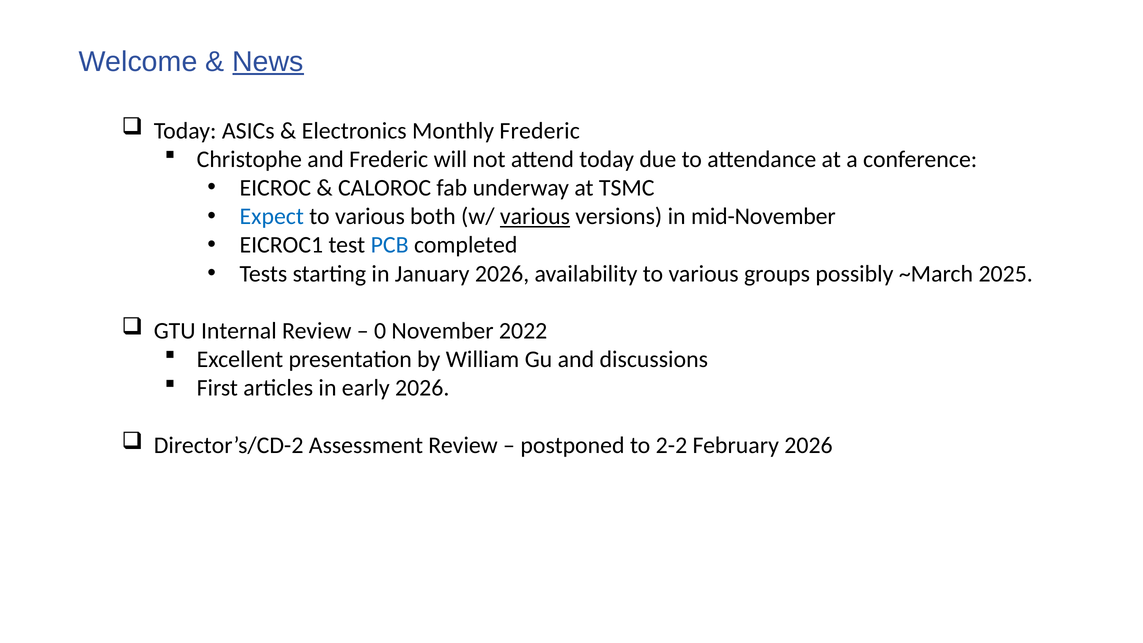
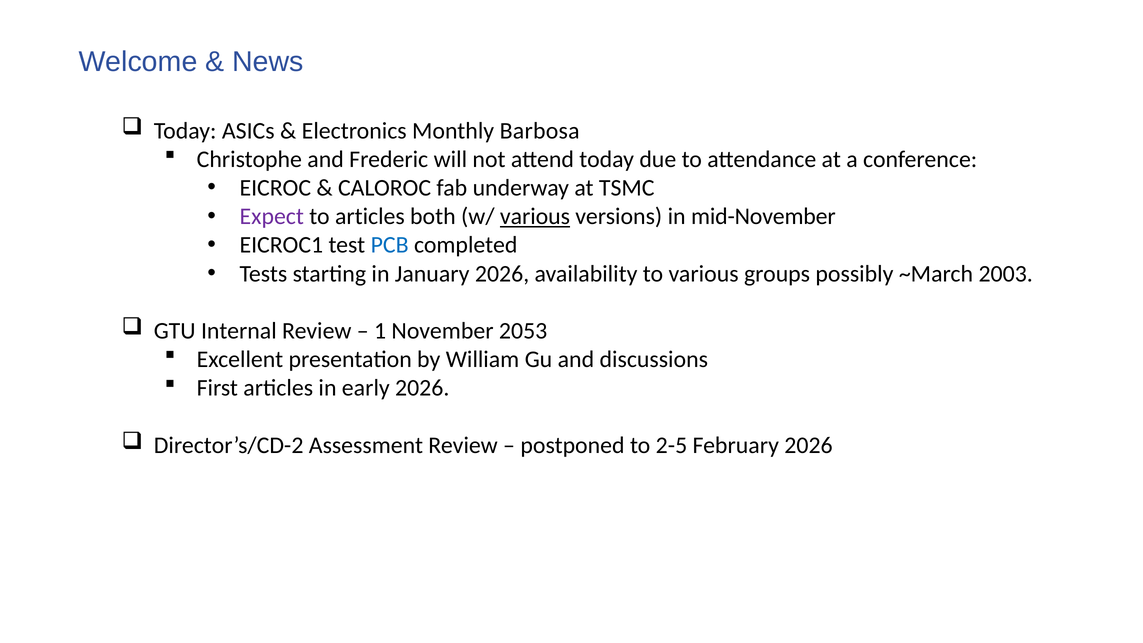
News underline: present -> none
Monthly Frederic: Frederic -> Barbosa
Expect colour: blue -> purple
various at (370, 216): various -> articles
2025: 2025 -> 2003
0: 0 -> 1
2022: 2022 -> 2053
2-2: 2-2 -> 2-5
